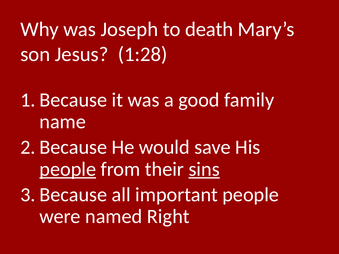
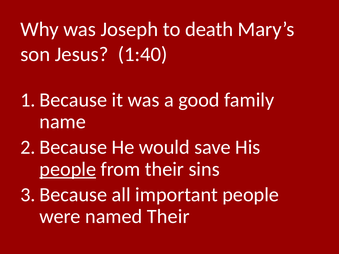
1:28: 1:28 -> 1:40
sins underline: present -> none
named Right: Right -> Their
